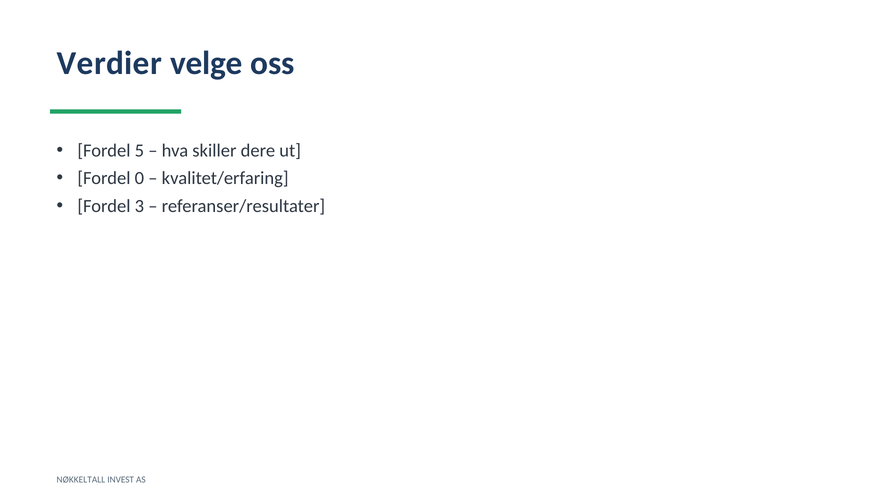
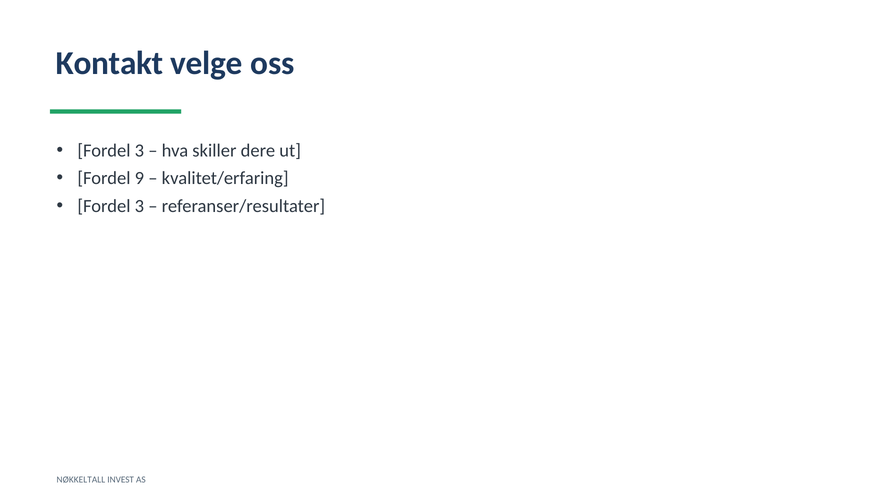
Verdier: Verdier -> Kontakt
5 at (139, 151): 5 -> 3
0: 0 -> 9
